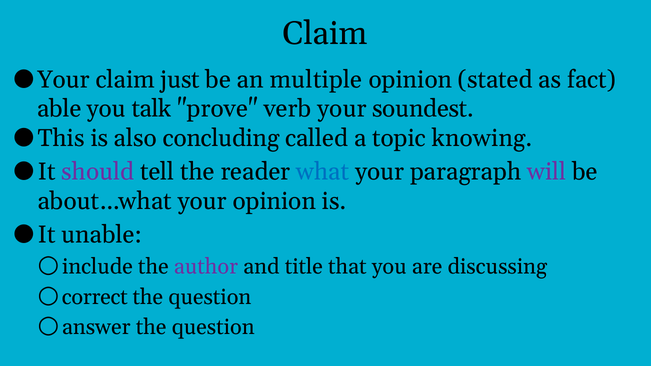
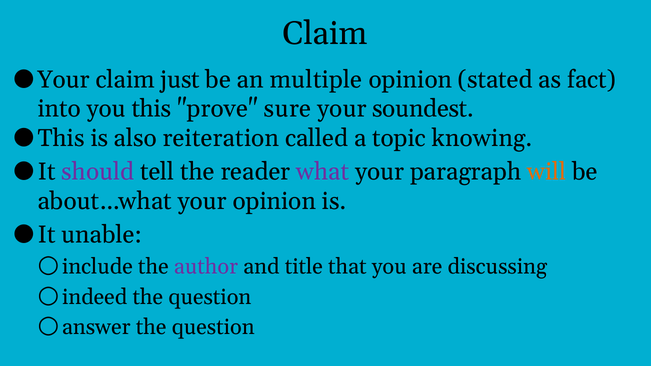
able: able -> into
you talk: talk -> this
verb: verb -> sure
concluding: concluding -> reiteration
what colour: blue -> purple
will colour: purple -> orange
correct: correct -> indeed
